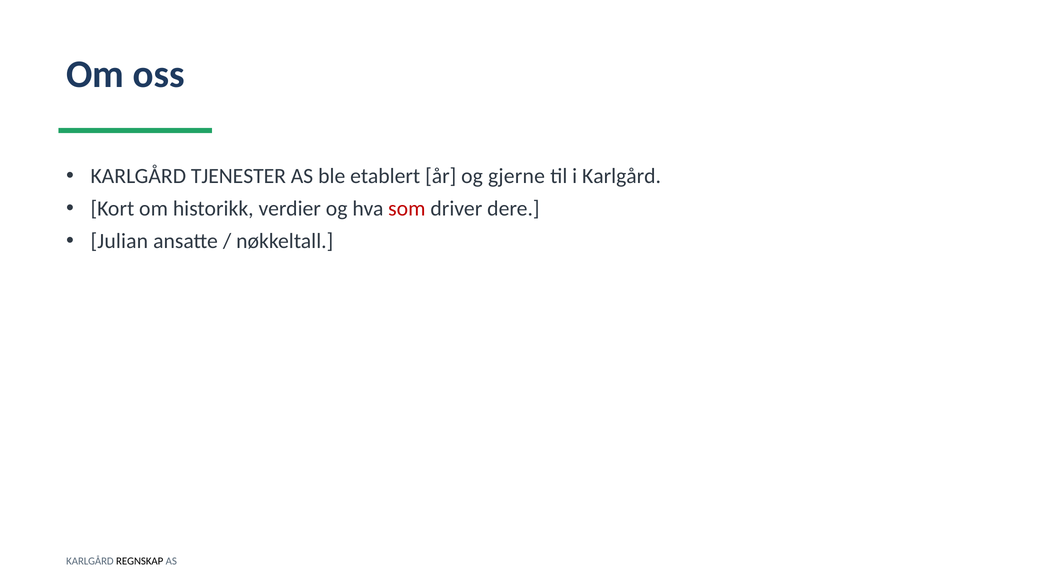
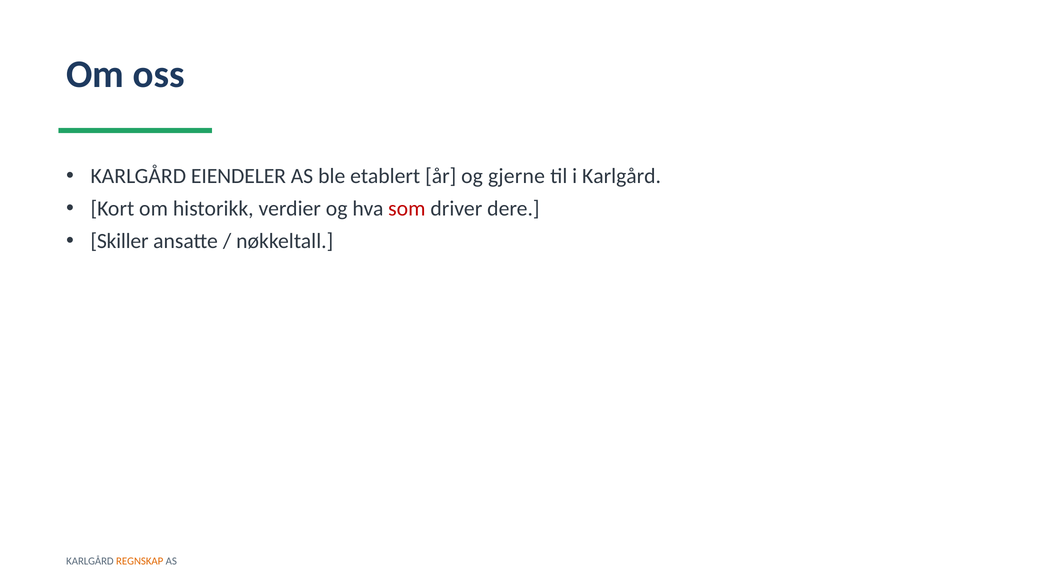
TJENESTER: TJENESTER -> EIENDELER
Julian: Julian -> Skiller
REGNSKAP colour: black -> orange
